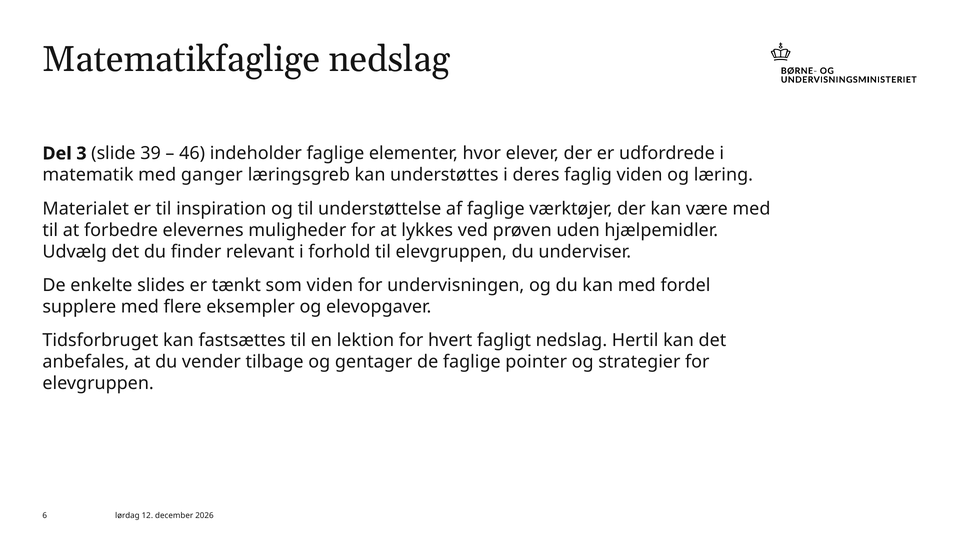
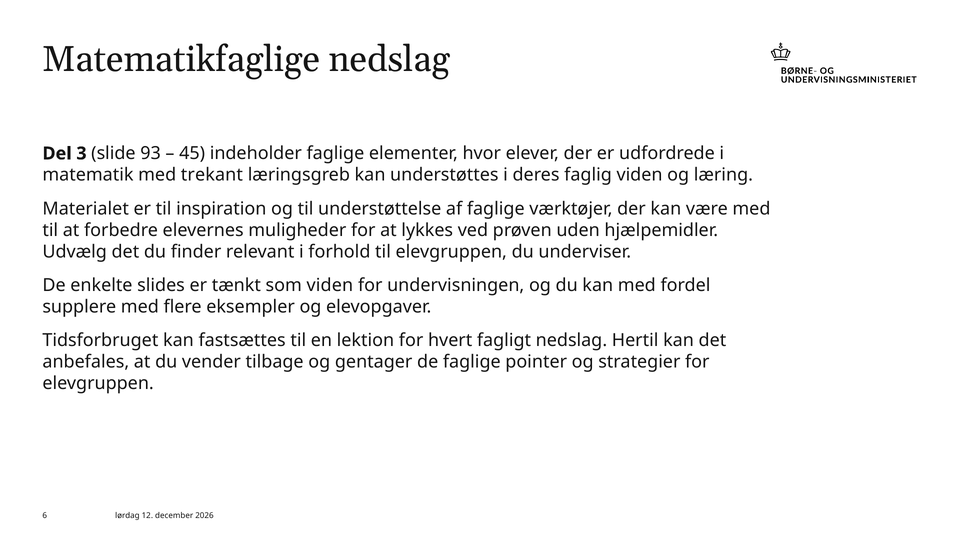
39: 39 -> 93
46: 46 -> 45
ganger: ganger -> trekant
